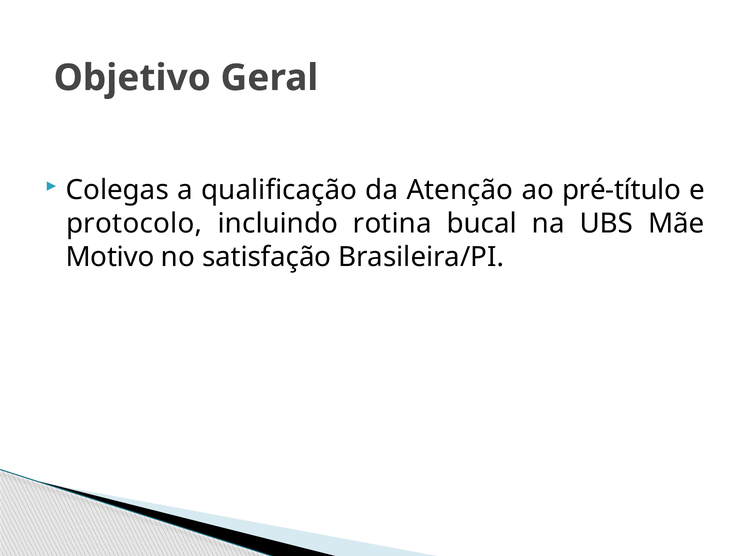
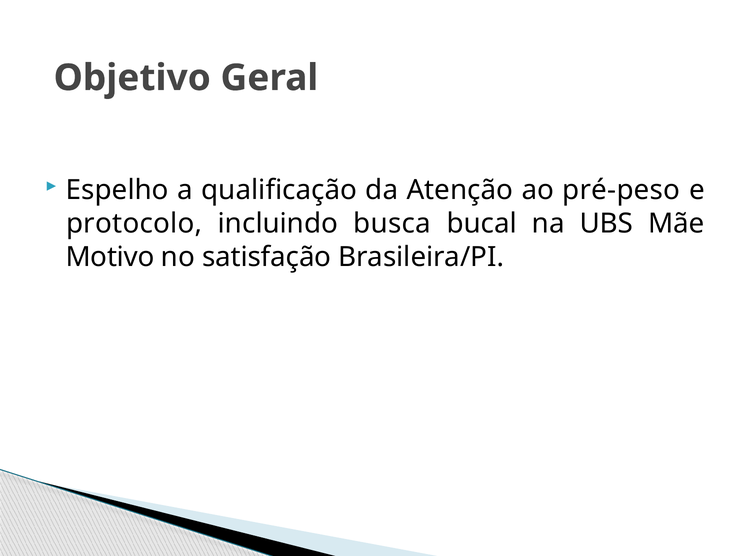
Colegas: Colegas -> Espelho
pré-título: pré-título -> pré-peso
rotina: rotina -> busca
